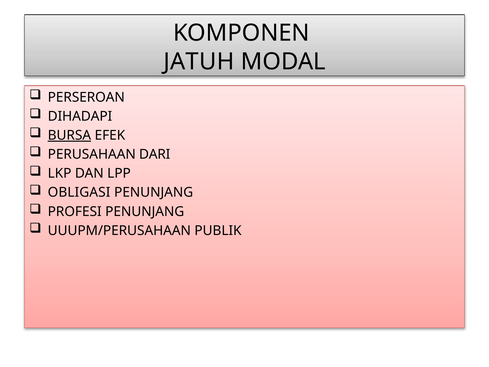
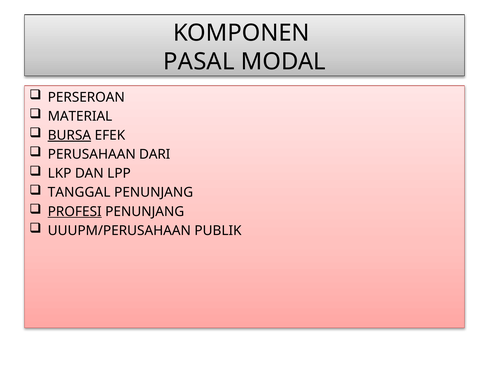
JATUH: JATUH -> PASAL
DIHADAPI: DIHADAPI -> MATERIAL
OBLIGASI: OBLIGASI -> TANGGAL
PROFESI underline: none -> present
